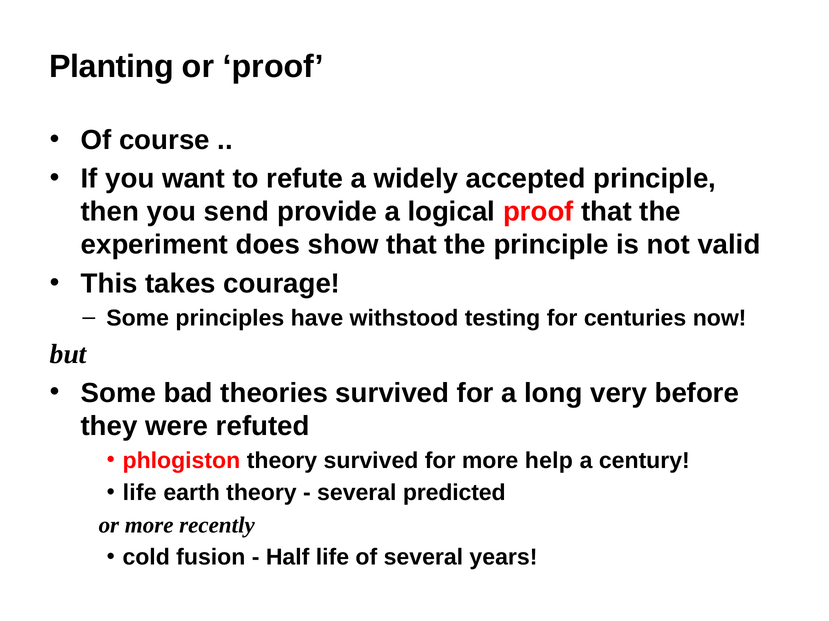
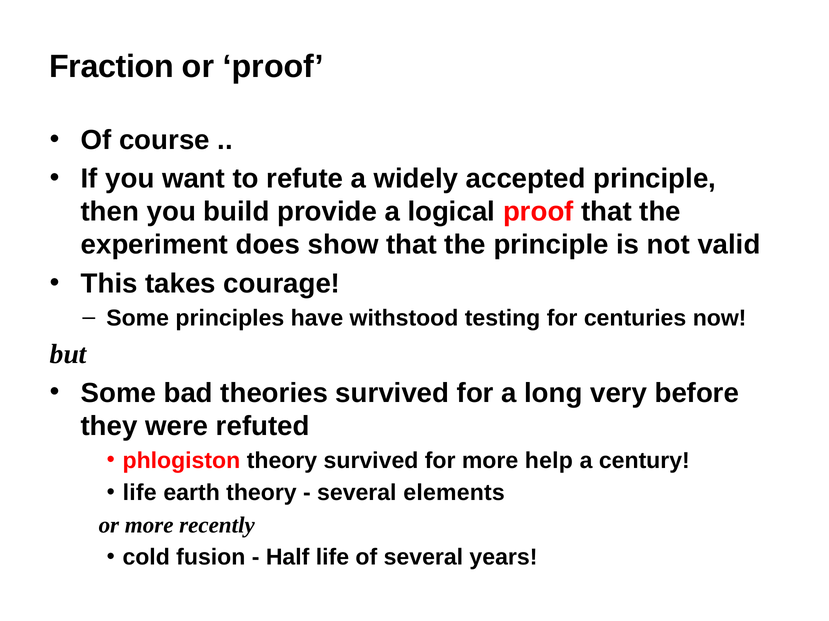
Planting: Planting -> Fraction
send: send -> build
predicted: predicted -> elements
